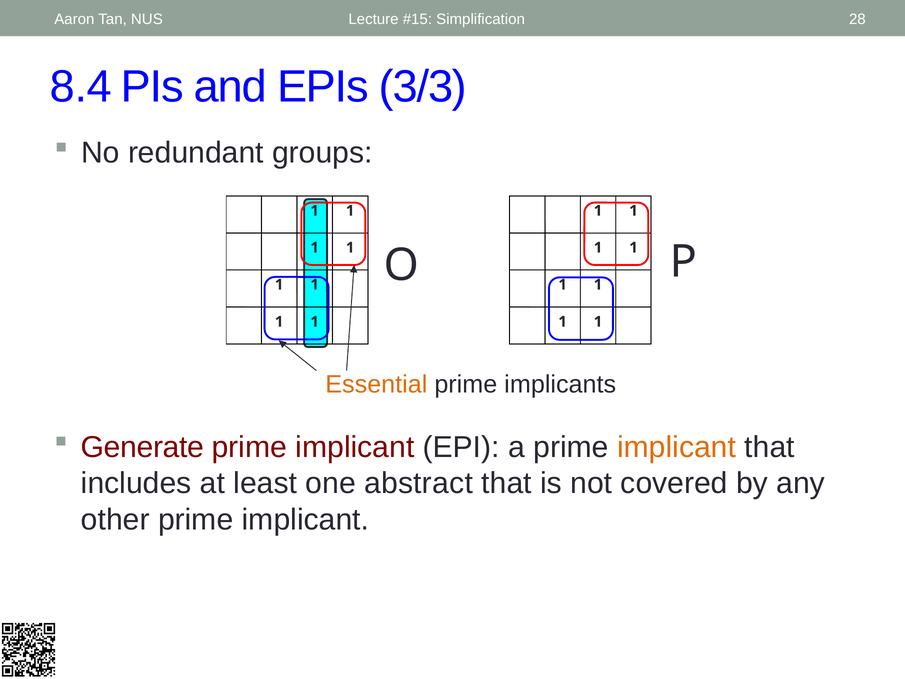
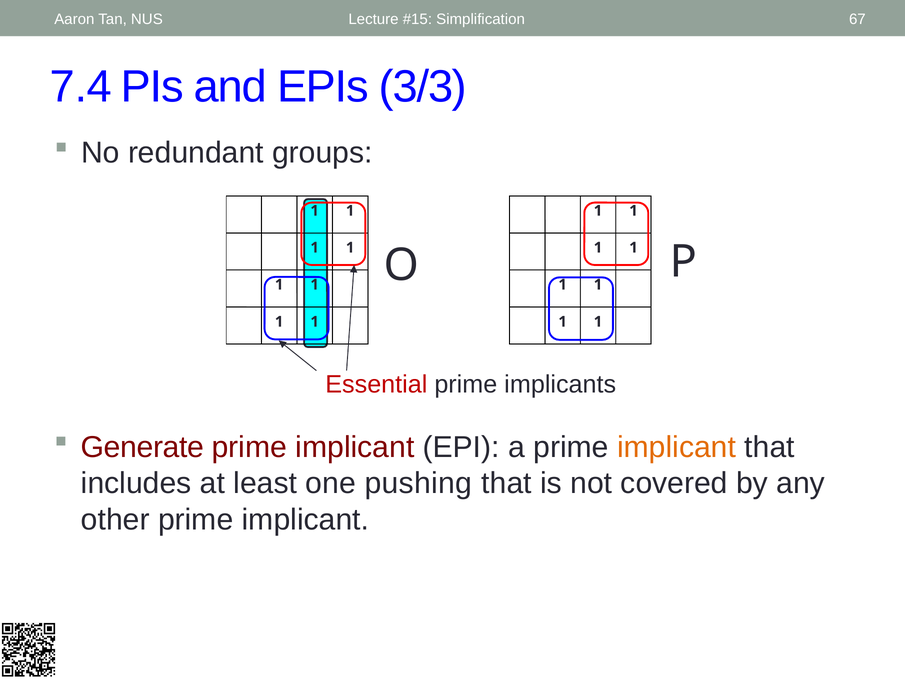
28: 28 -> 67
8.4: 8.4 -> 7.4
Essential colour: orange -> red
abstract: abstract -> pushing
